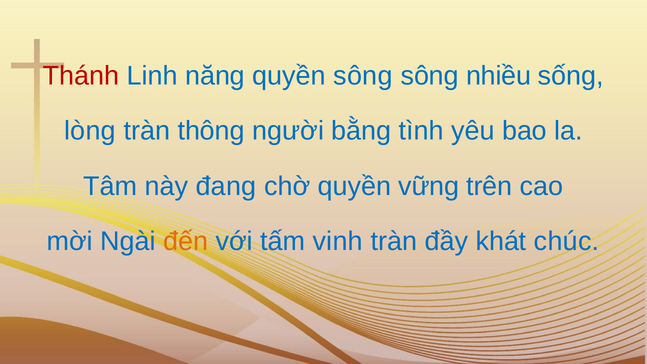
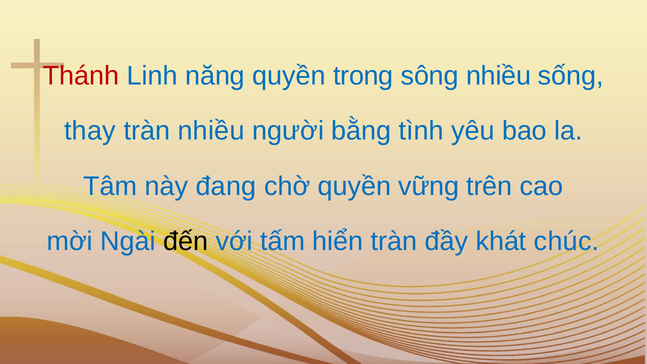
quyền sông: sông -> trong
lòng: lòng -> thay
tràn thông: thông -> nhiều
đến colour: orange -> black
vinh: vinh -> hiển
